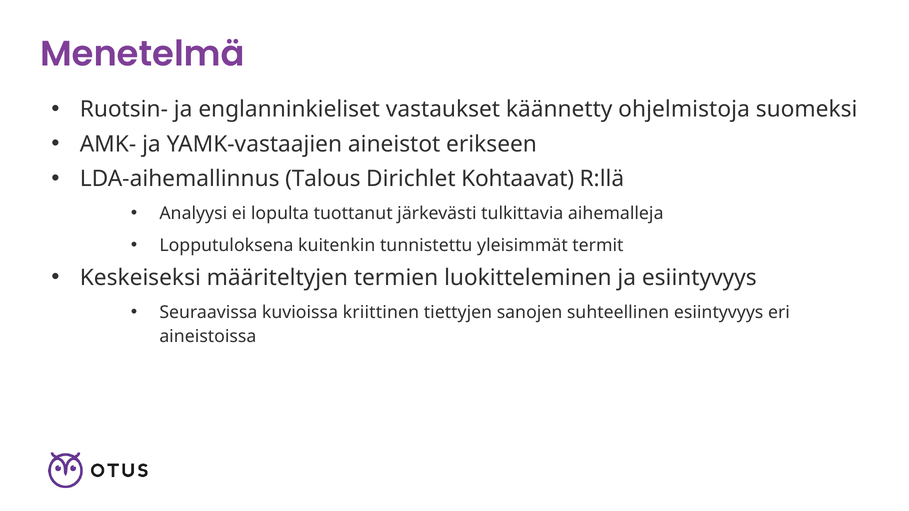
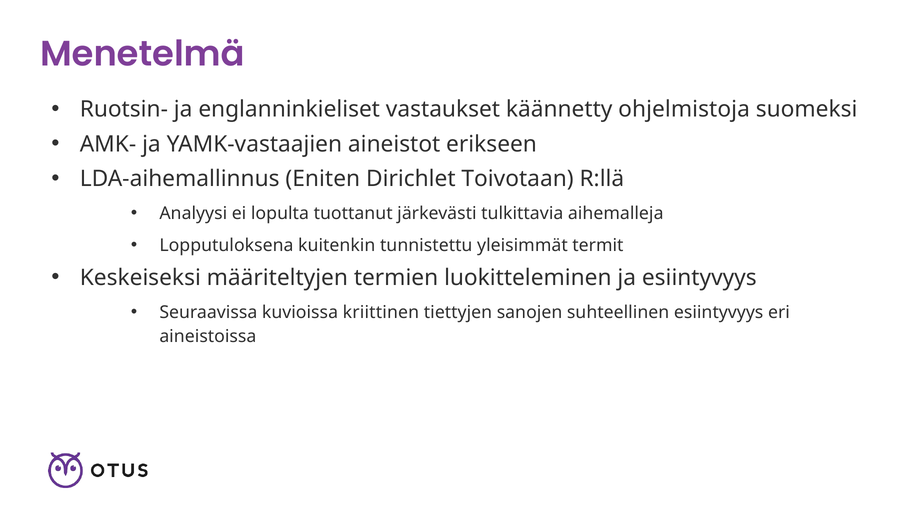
Talous: Talous -> Eniten
Kohtaavat: Kohtaavat -> Toivotaan
